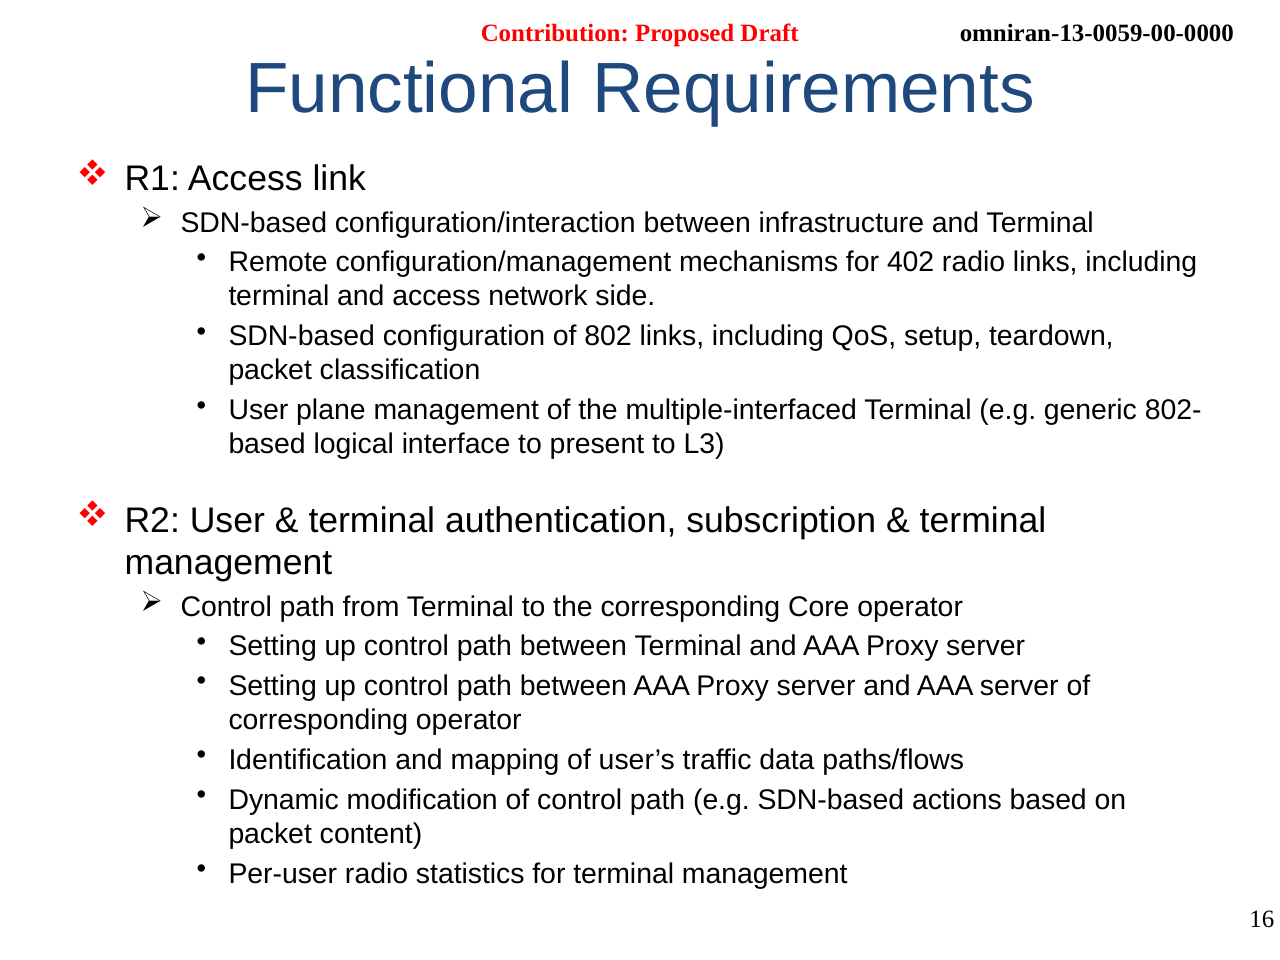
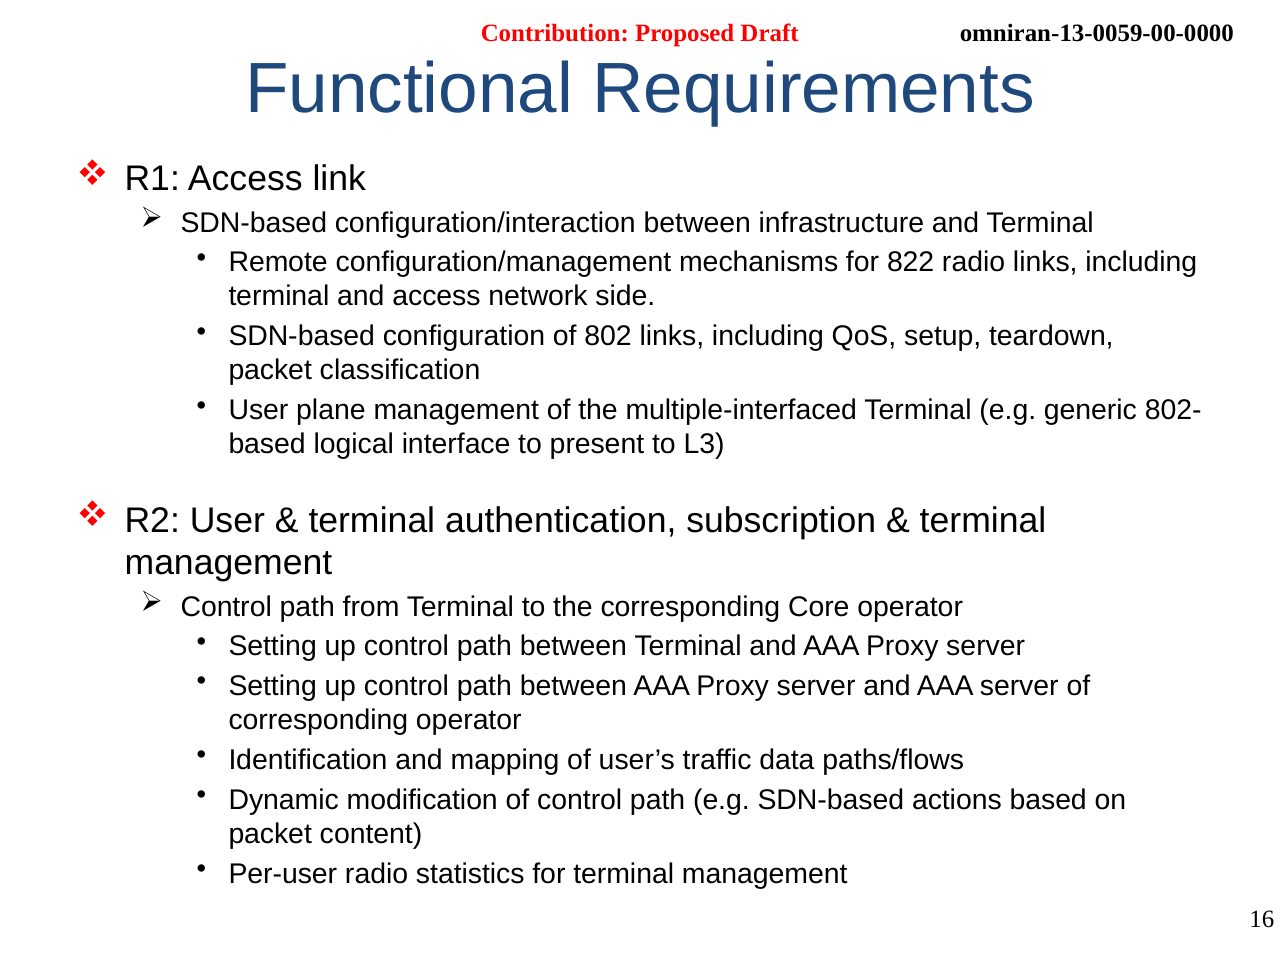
402: 402 -> 822
